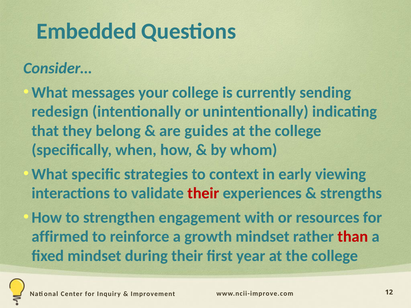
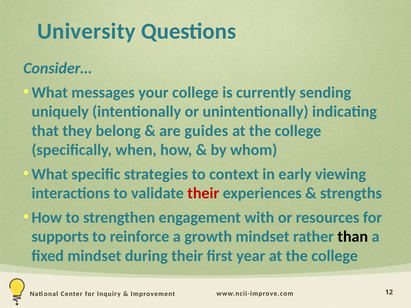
Embedded: Embedded -> University
redesign: redesign -> uniquely
affirmed: affirmed -> supports
than colour: red -> black
